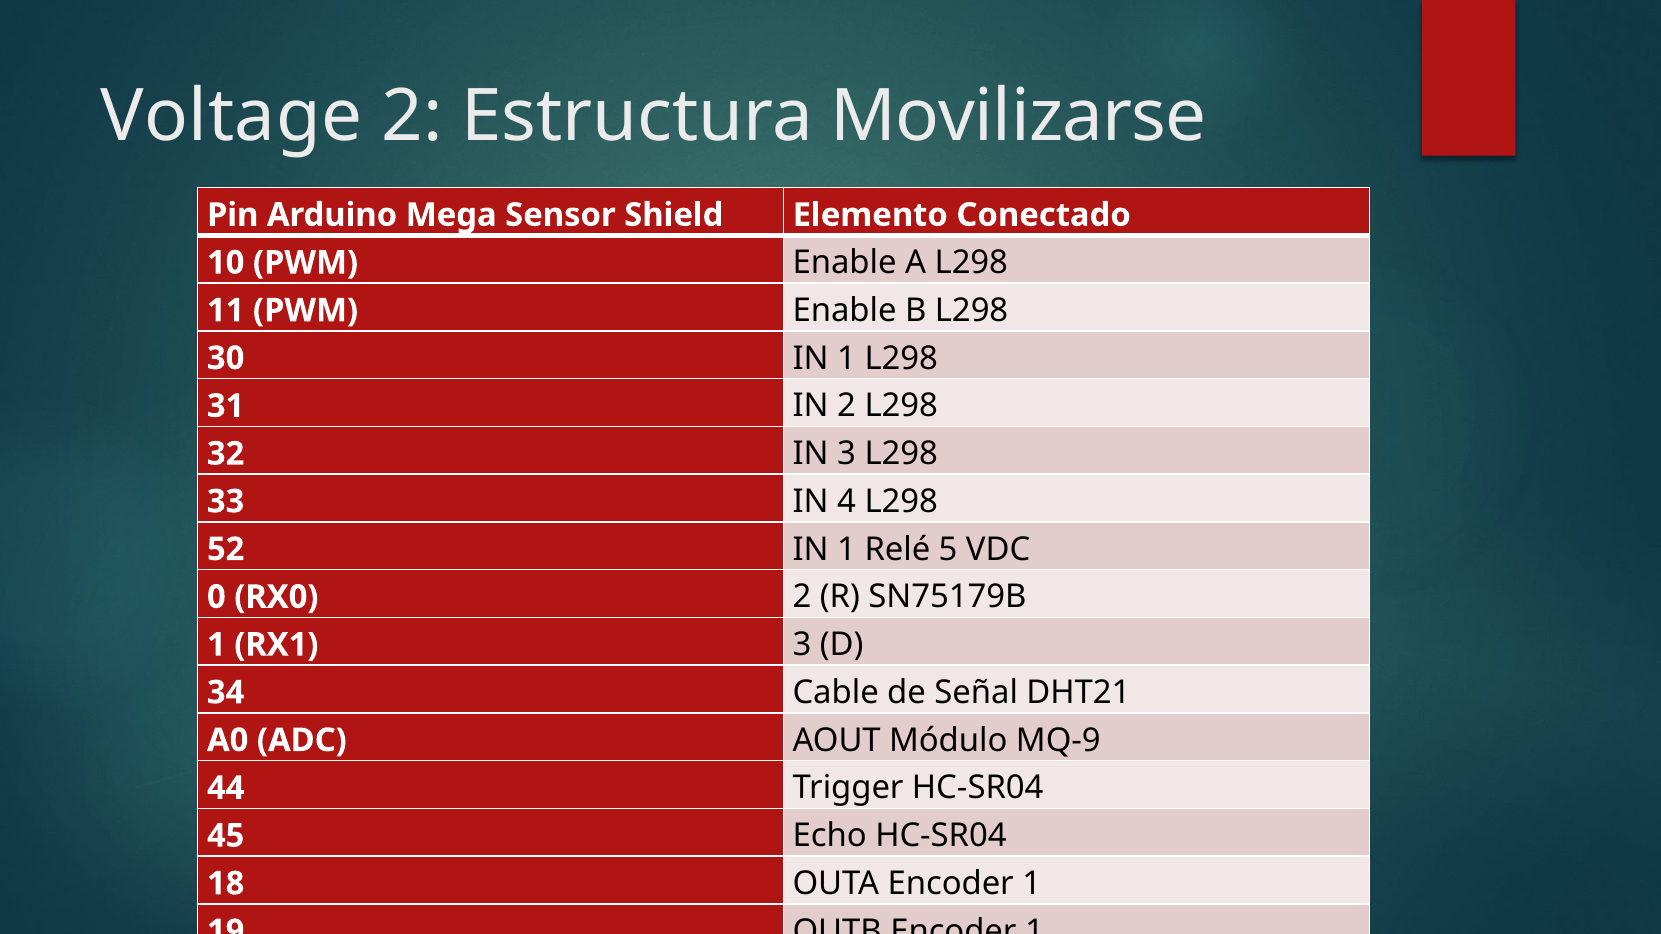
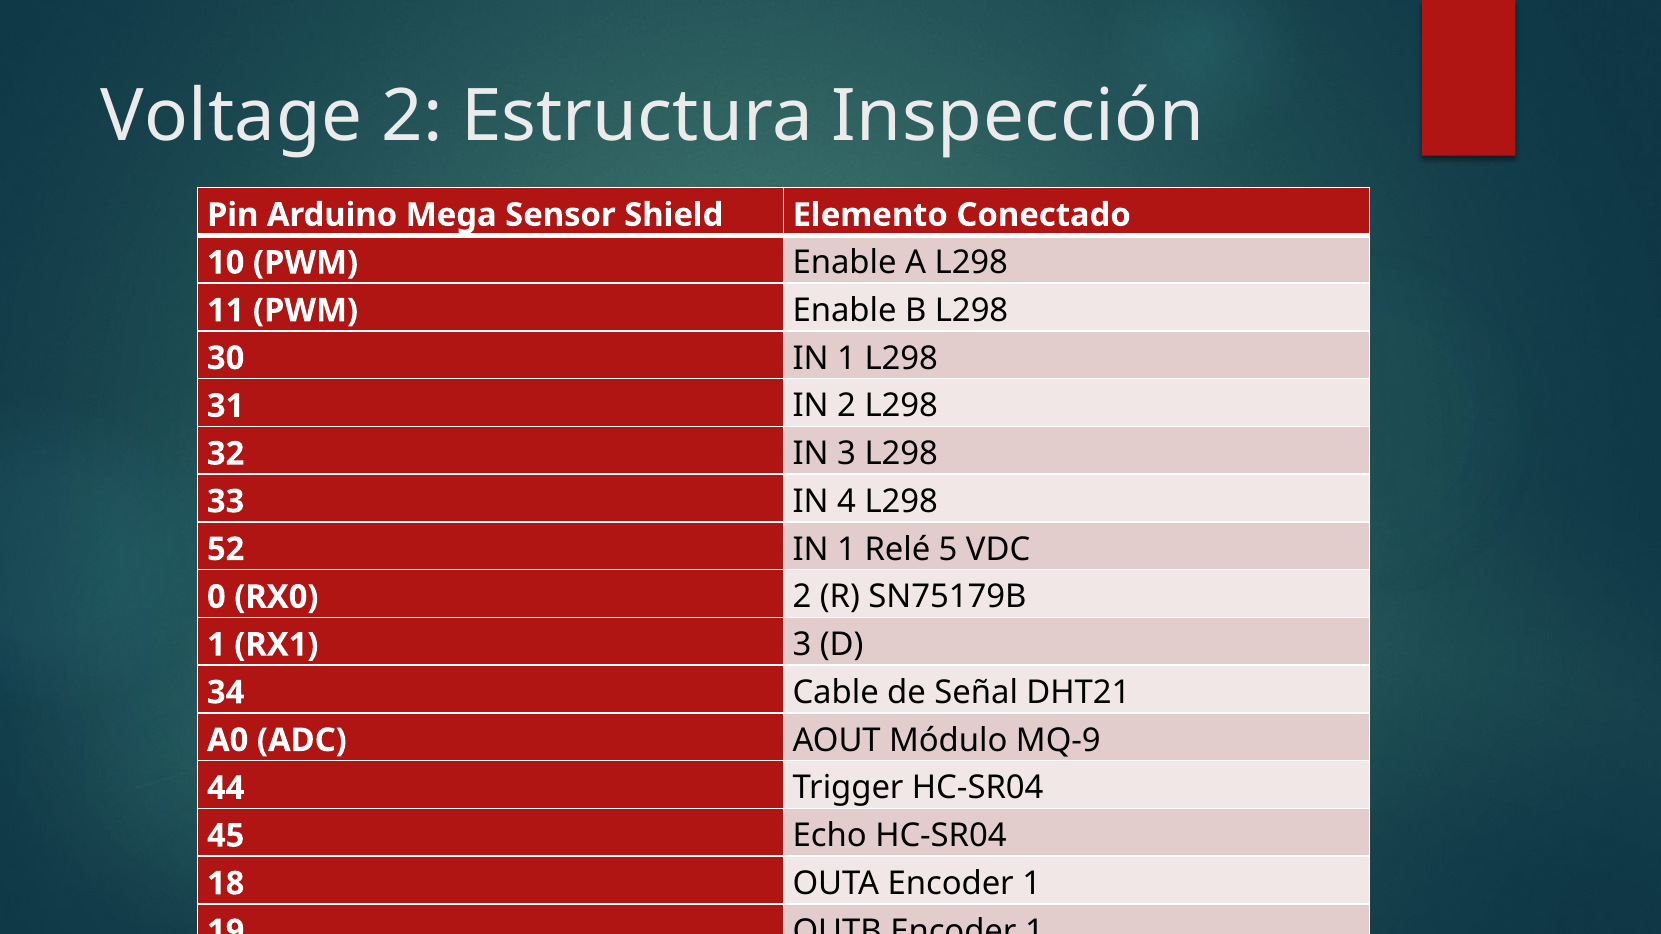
Movilizarse: Movilizarse -> Inspección
